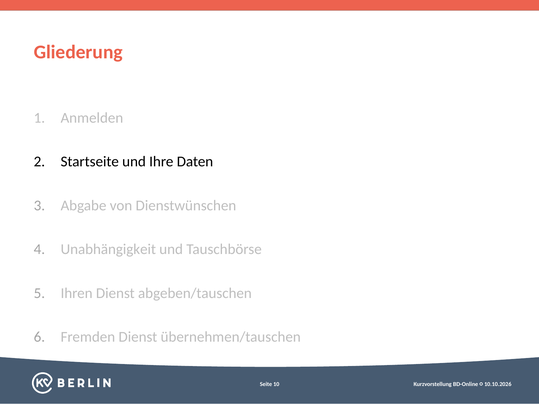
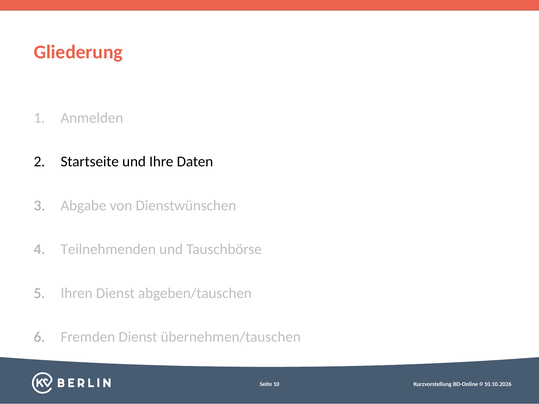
Unabhängigkeit: Unabhängigkeit -> Teilnehmenden
